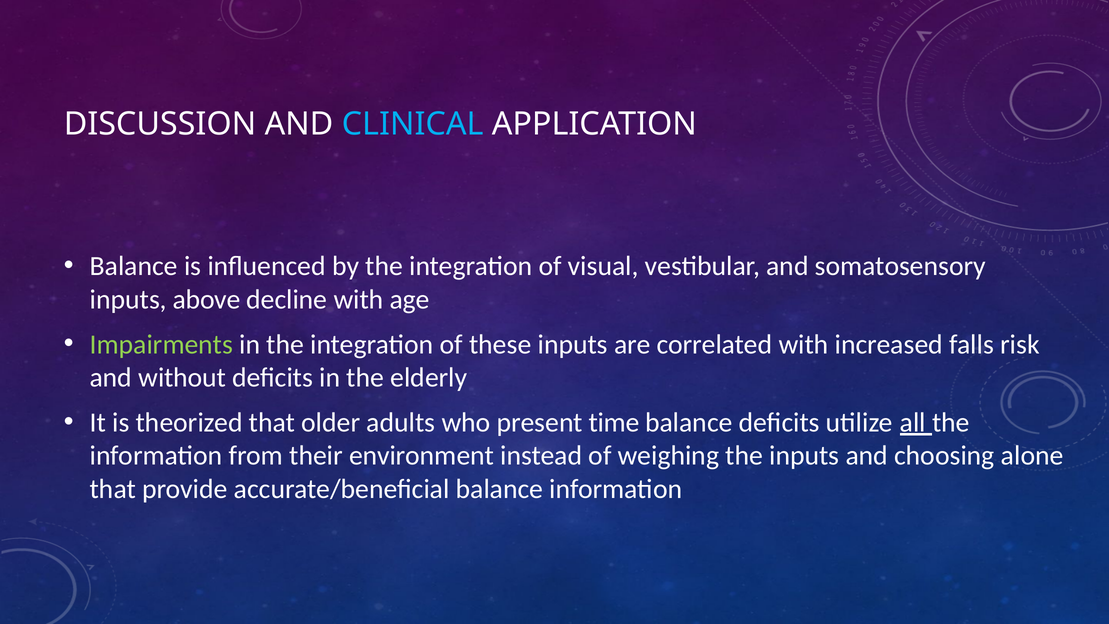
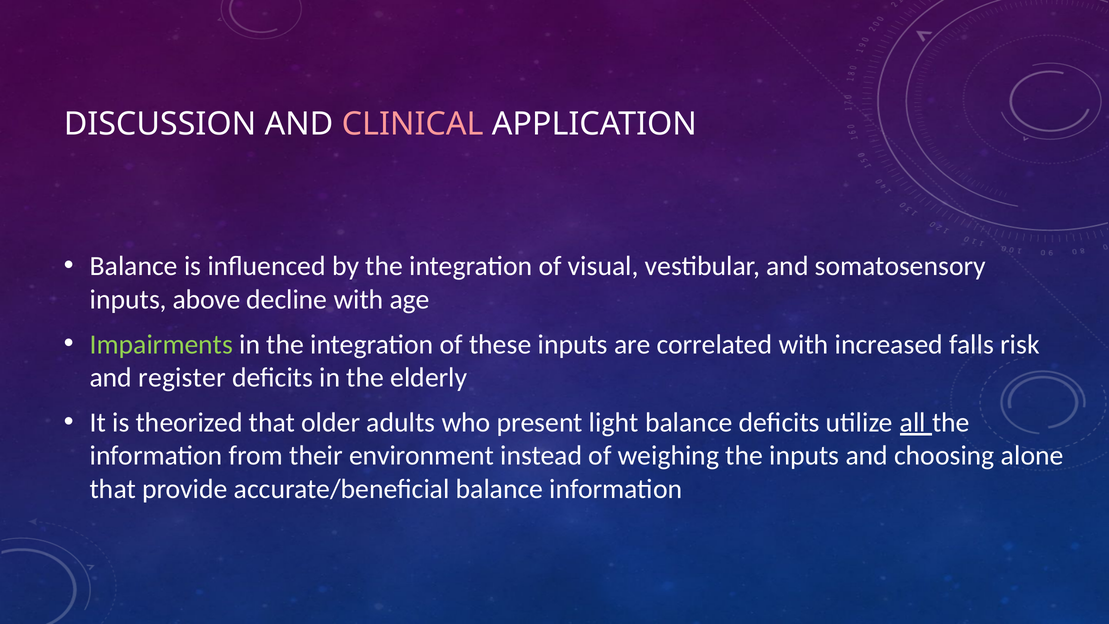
CLINICAL colour: light blue -> pink
without: without -> register
time: time -> light
